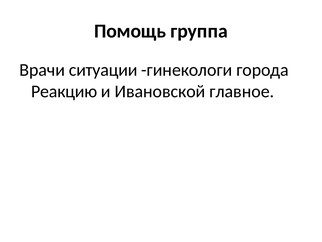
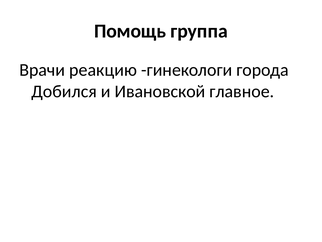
ситуации: ситуации -> реакцию
Реакцию: Реакцию -> Добился
